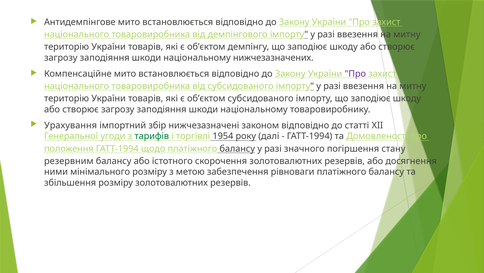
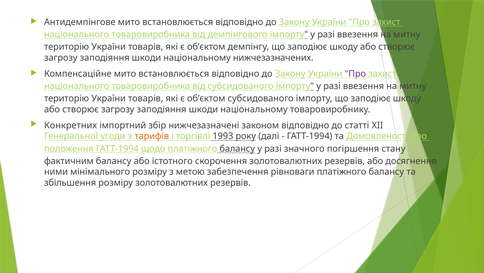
Урахування: Урахування -> Конкретних
тарифів colour: green -> orange
1954: 1954 -> 1993
резервним: резервним -> фактичним
